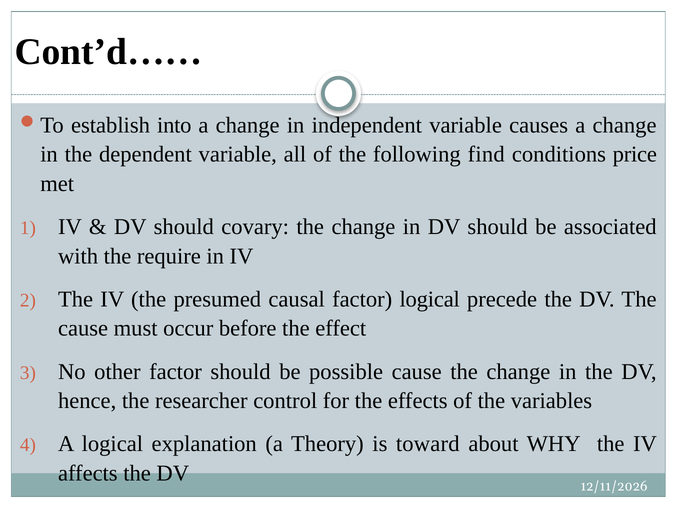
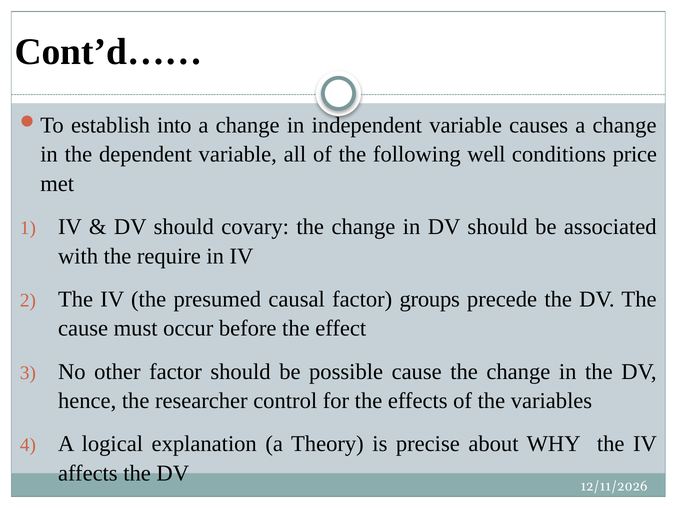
find: find -> well
factor logical: logical -> groups
toward: toward -> precise
